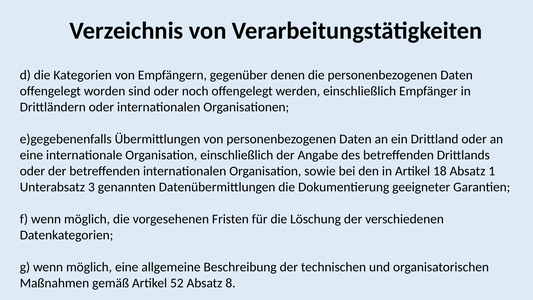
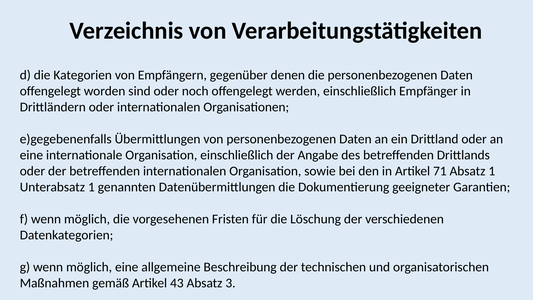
18: 18 -> 71
Unterabsatz 3: 3 -> 1
52: 52 -> 43
8: 8 -> 3
